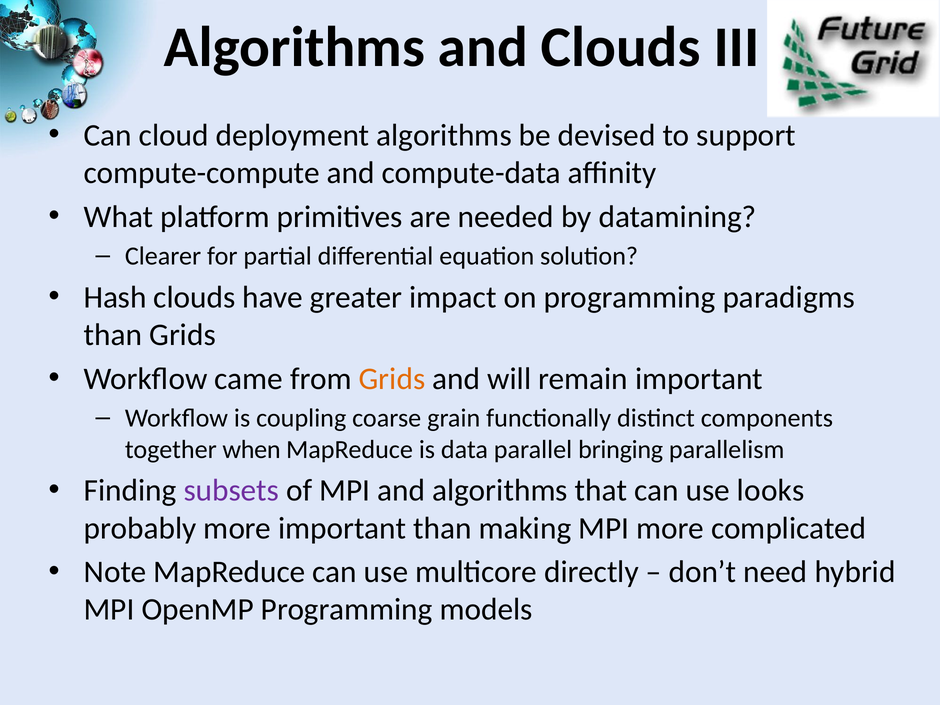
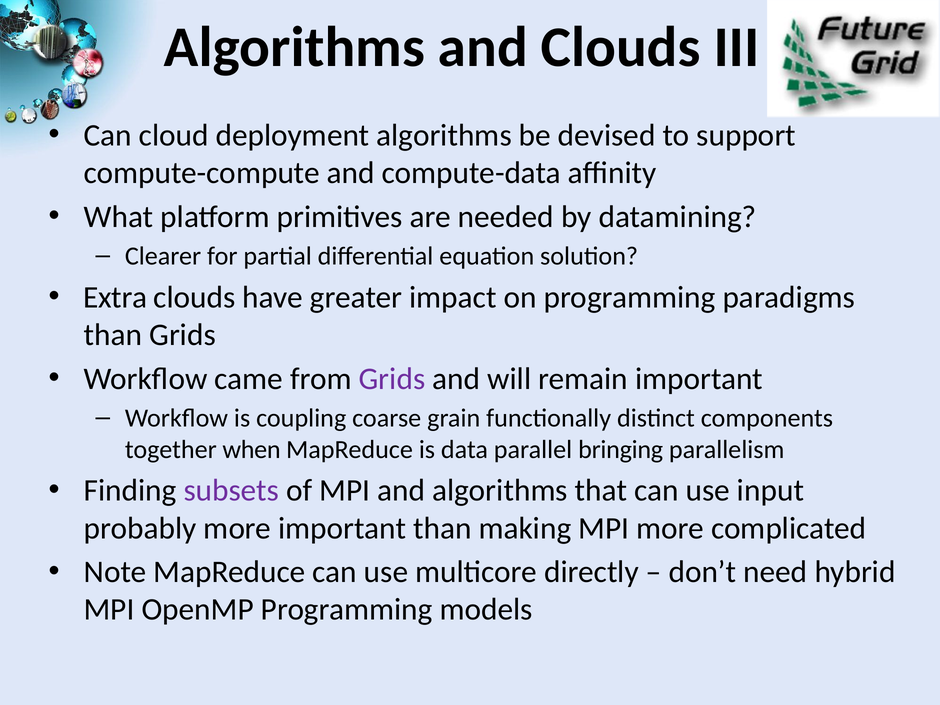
Hash: Hash -> Extra
Grids at (392, 379) colour: orange -> purple
looks: looks -> input
